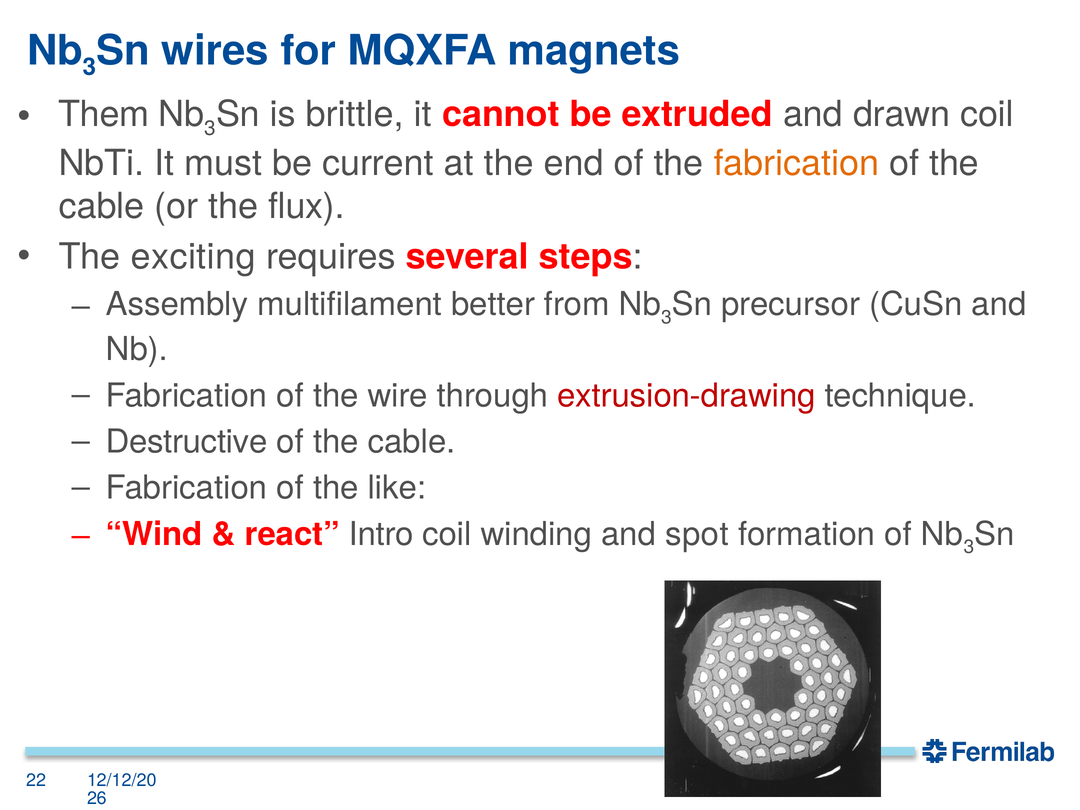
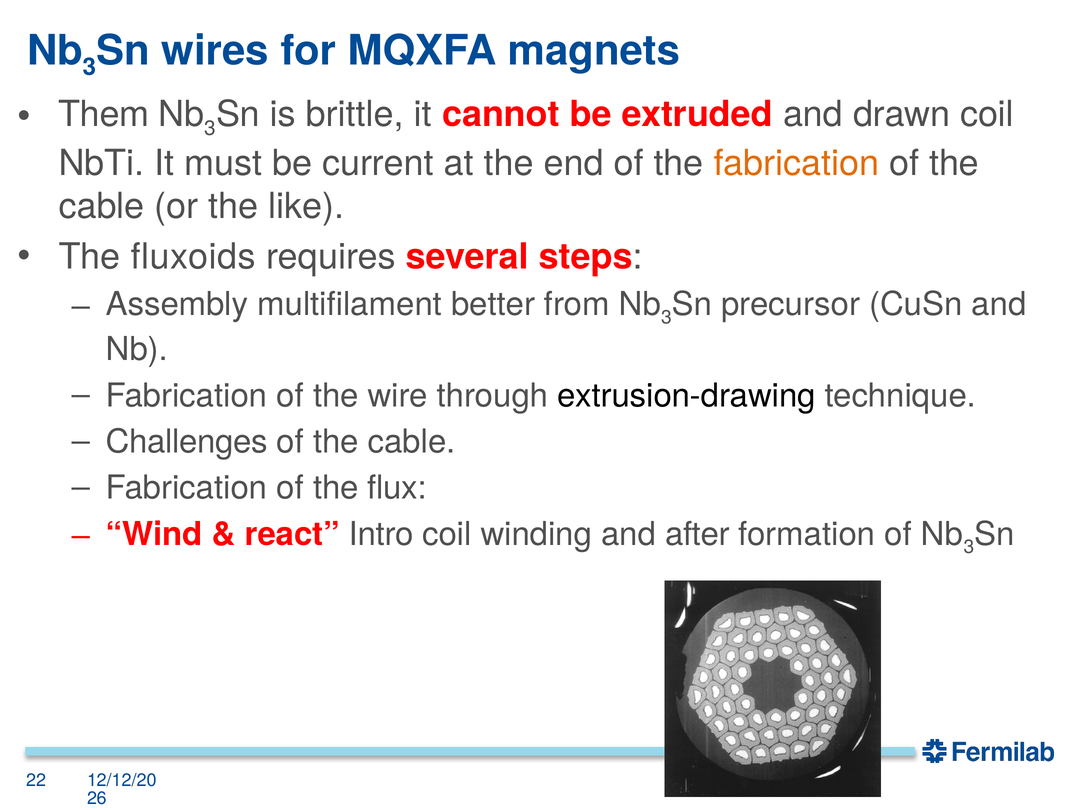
flux: flux -> like
exciting: exciting -> fluxoids
extrusion-drawing colour: red -> black
Destructive: Destructive -> Challenges
like: like -> flux
spot: spot -> after
